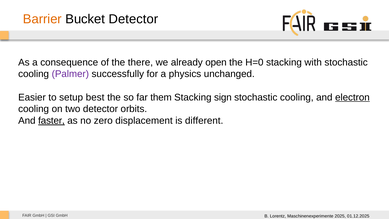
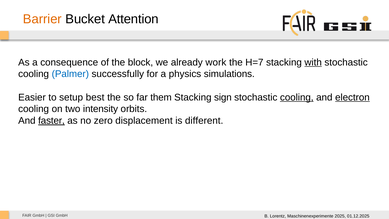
Bucket Detector: Detector -> Attention
there: there -> block
open: open -> work
H=0: H=0 -> H=7
with underline: none -> present
Palmer colour: purple -> blue
unchanged: unchanged -> simulations
cooling at (297, 97) underline: none -> present
two detector: detector -> intensity
